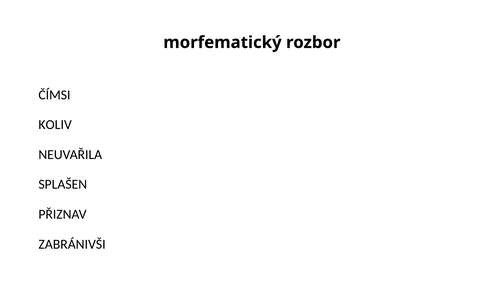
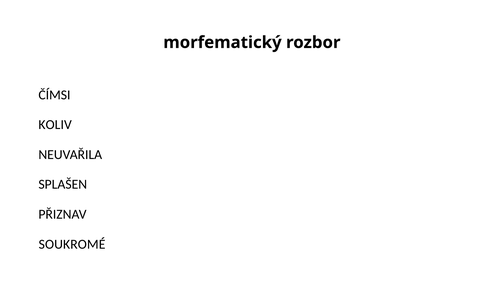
ZABRÁNIVŠI: ZABRÁNIVŠI -> SOUKROMÉ
